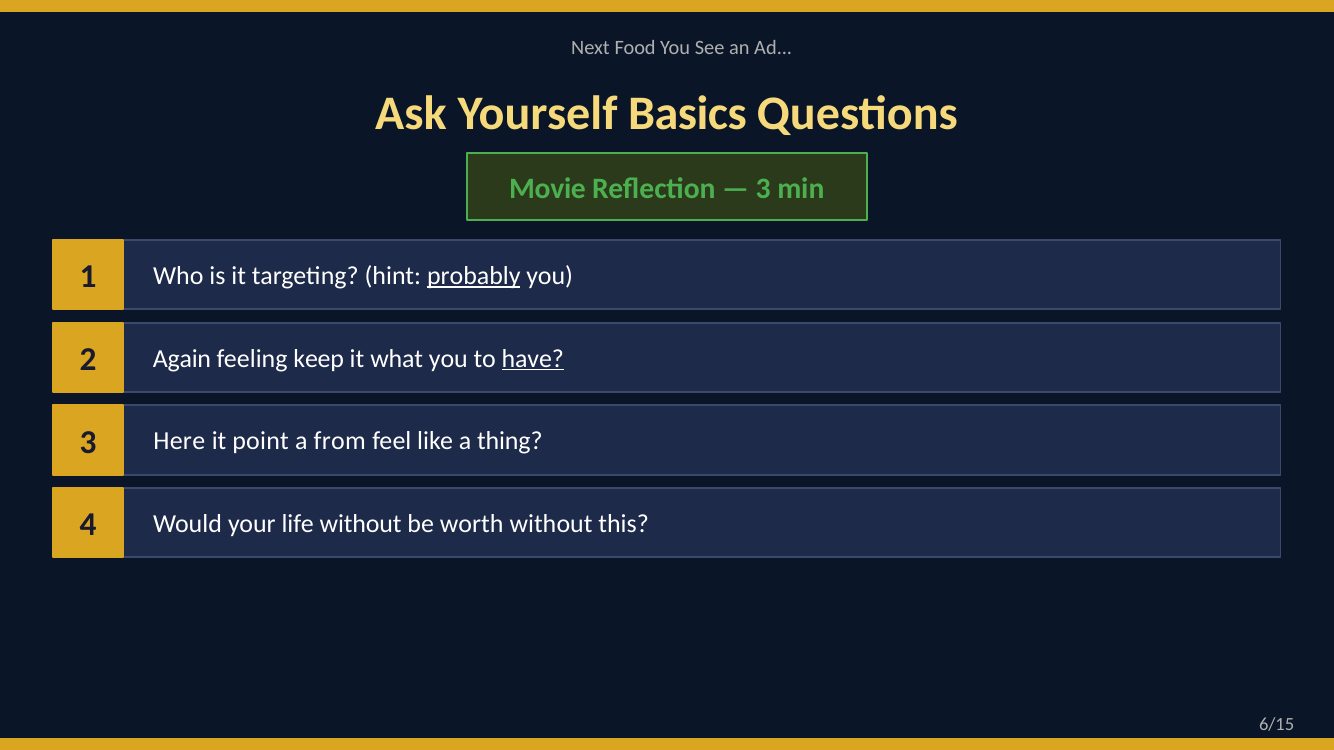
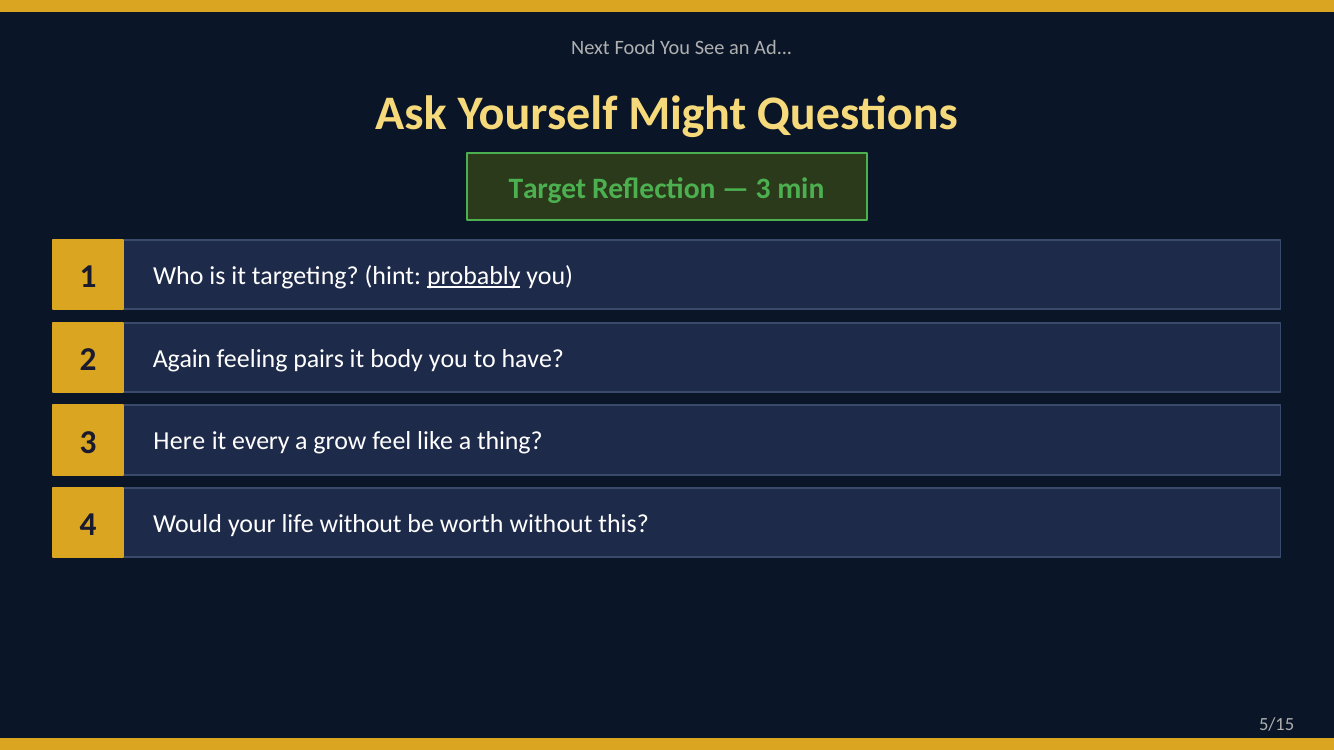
Basics: Basics -> Might
Movie: Movie -> Target
keep: keep -> pairs
what: what -> body
have underline: present -> none
point: point -> every
from: from -> grow
6/15: 6/15 -> 5/15
